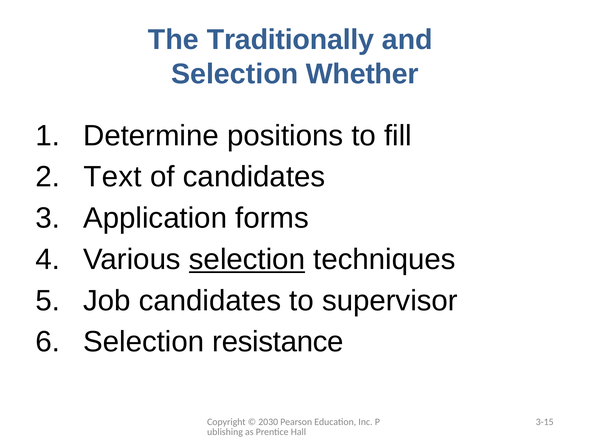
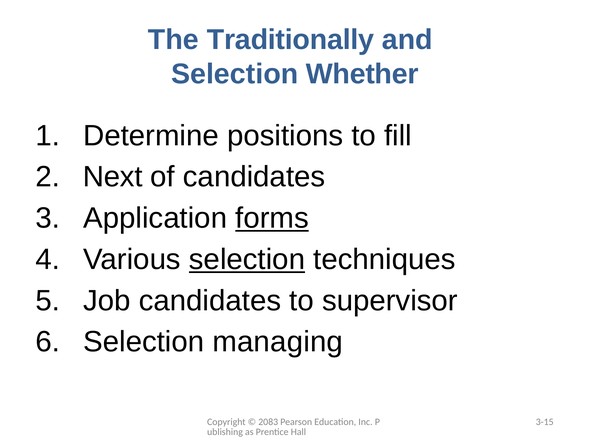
Text: Text -> Next
forms underline: none -> present
resistance: resistance -> managing
2030: 2030 -> 2083
